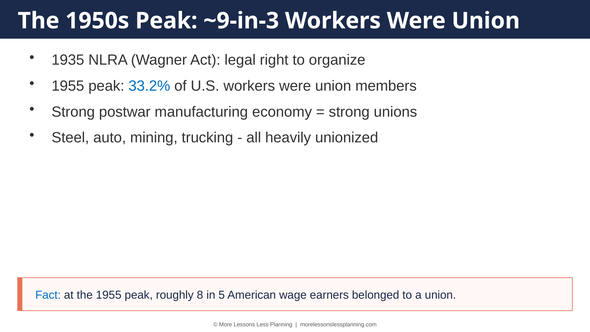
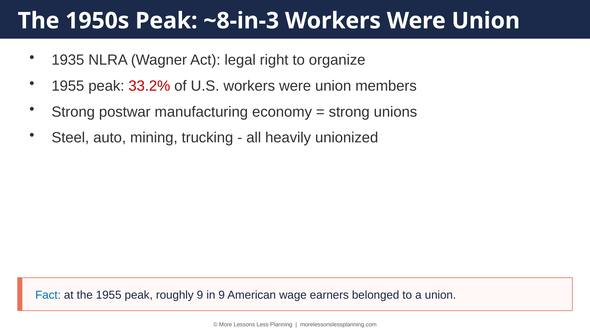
~9-in-3: ~9-in-3 -> ~8-in-3
33.2% colour: blue -> red
roughly 8: 8 -> 9
in 5: 5 -> 9
